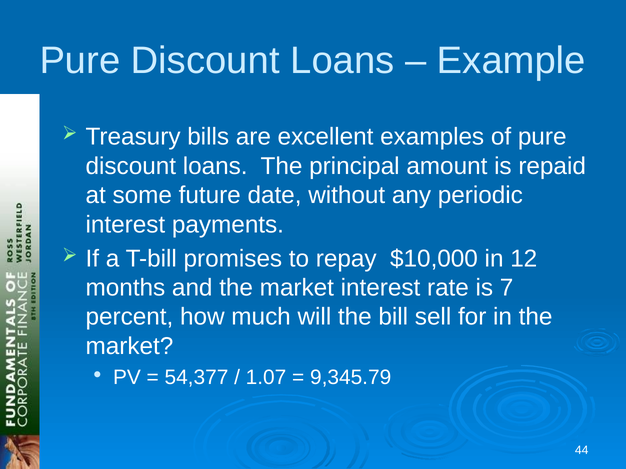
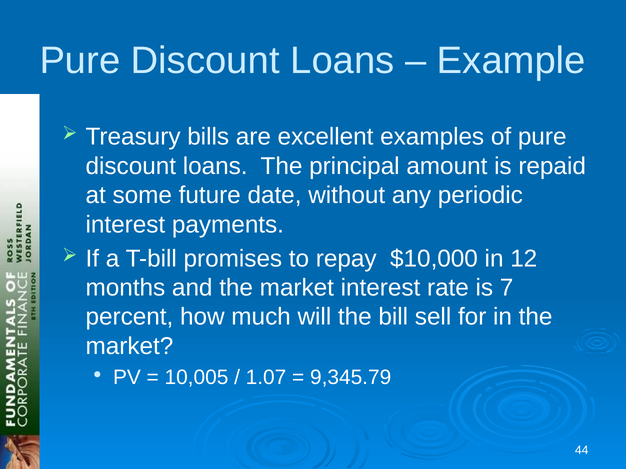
54,377: 54,377 -> 10,005
